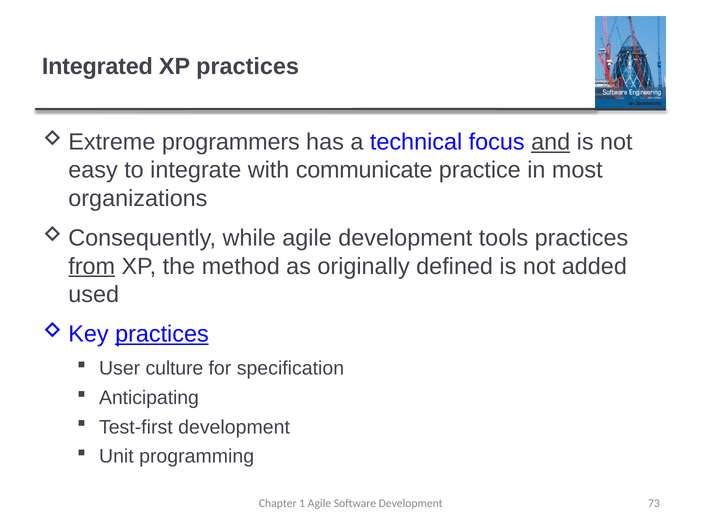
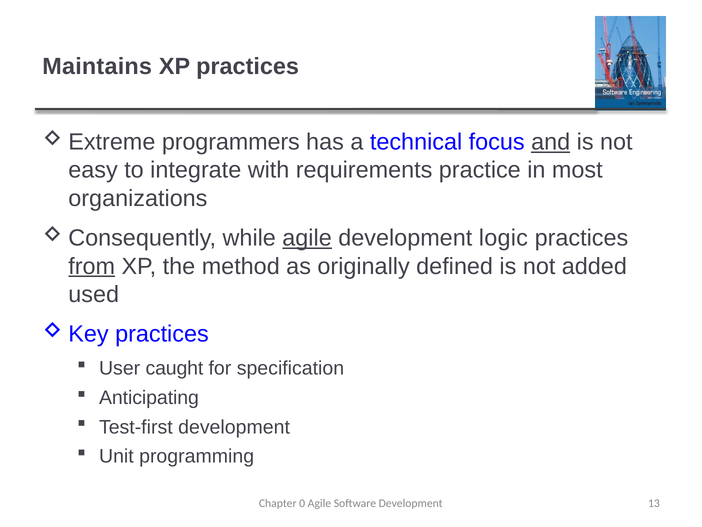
Integrated: Integrated -> Maintains
communicate: communicate -> requirements
agile at (307, 238) underline: none -> present
tools: tools -> logic
practices at (162, 334) underline: present -> none
culture: culture -> caught
1: 1 -> 0
73: 73 -> 13
